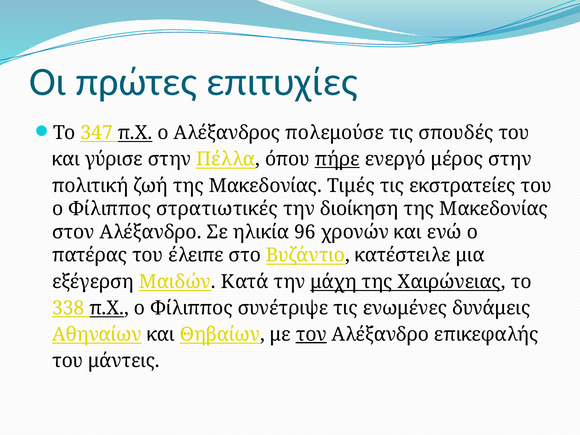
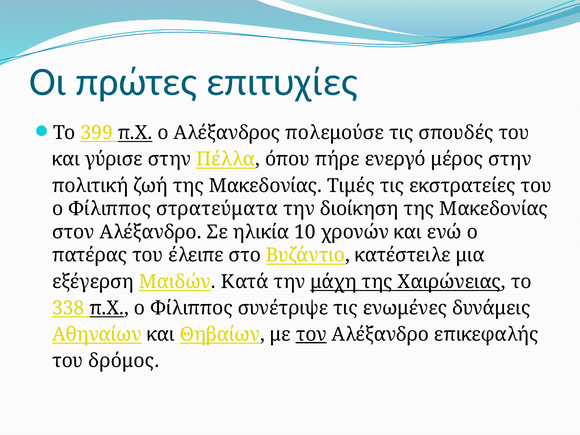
347: 347 -> 399
πήρε underline: present -> none
στρατιωτικές: στρατιωτικές -> στρατεύματα
96: 96 -> 10
μάντεις: μάντεις -> δρόμος
